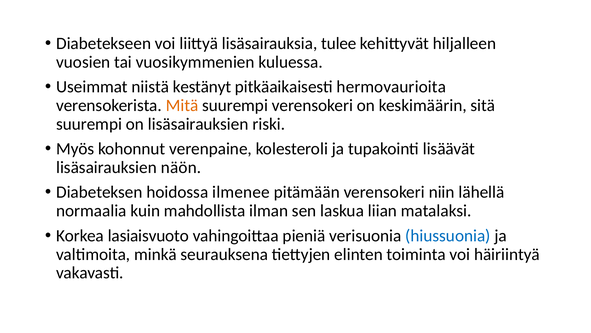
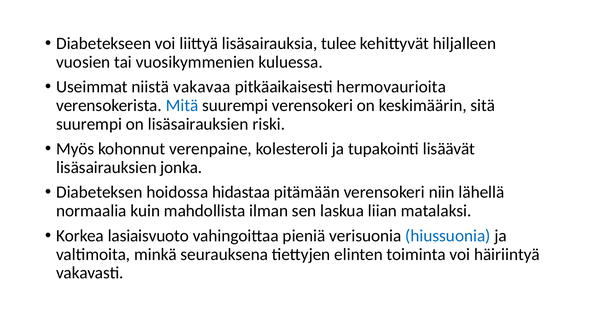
kestänyt: kestänyt -> vakavaa
Mitä colour: orange -> blue
näön: näön -> jonka
ilmenee: ilmenee -> hidastaa
